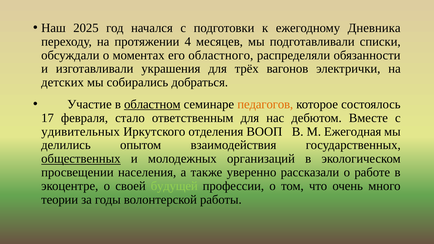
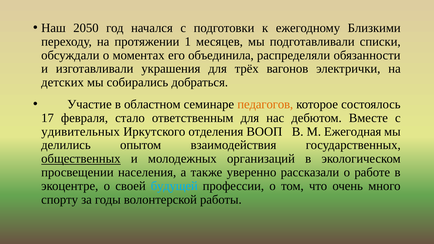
2025: 2025 -> 2050
Дневника: Дневника -> Близкими
4: 4 -> 1
областного: областного -> объединила
областном underline: present -> none
будущей colour: light green -> light blue
теории: теории -> спорту
